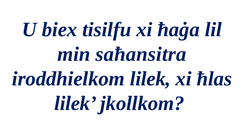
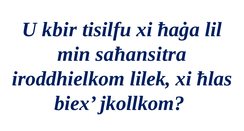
biex: biex -> kbir
lilek at (75, 104): lilek -> biex
